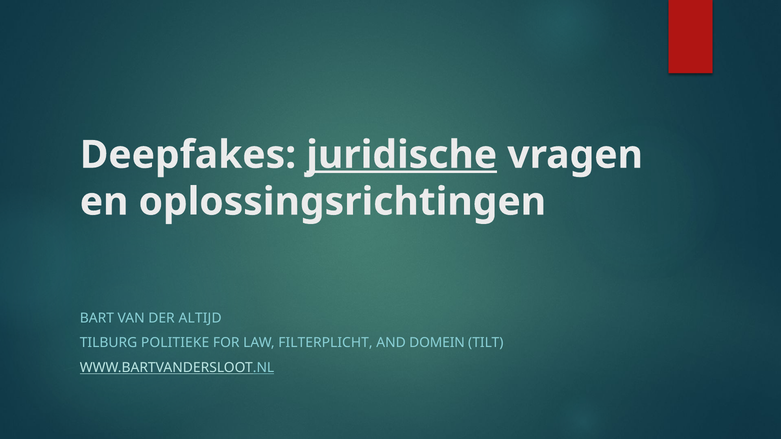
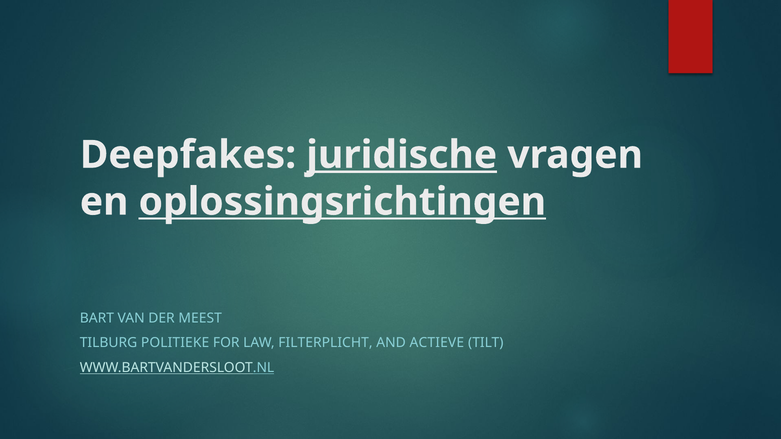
oplossingsrichtingen underline: none -> present
ALTIJD: ALTIJD -> MEEST
DOMEIN: DOMEIN -> ACTIEVE
